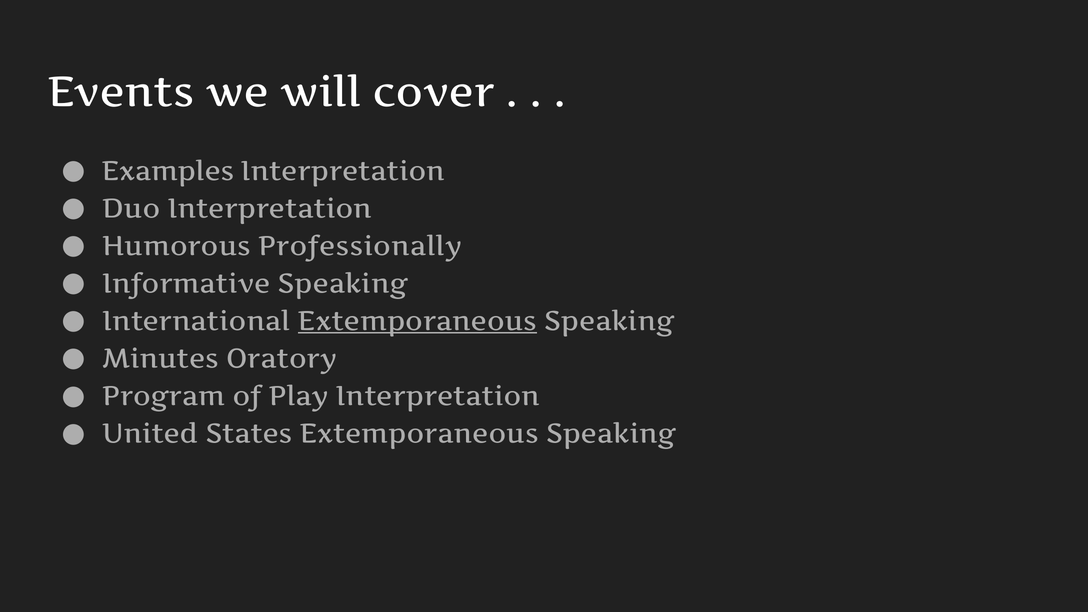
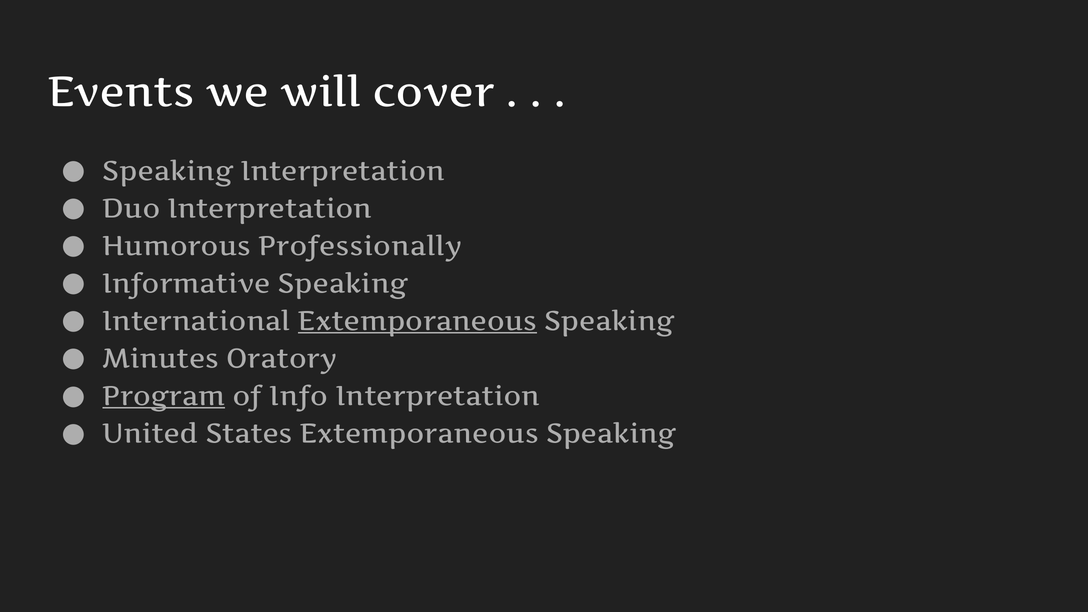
Examples at (168, 171): Examples -> Speaking
Program underline: none -> present
Play: Play -> Info
